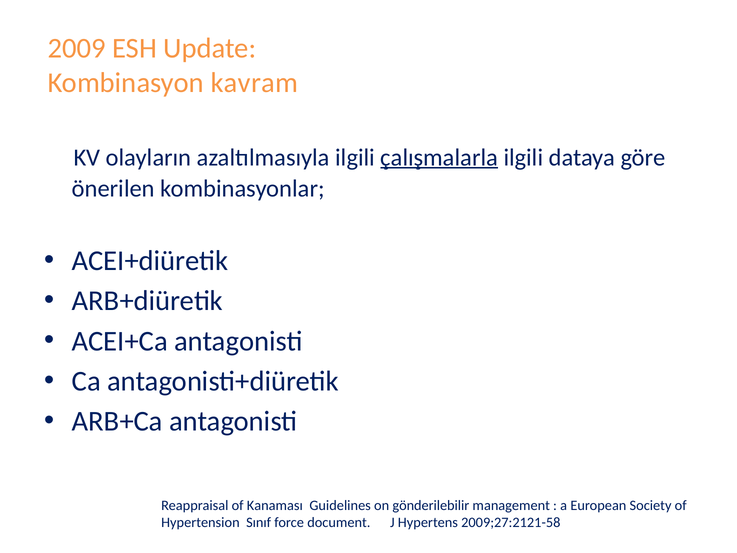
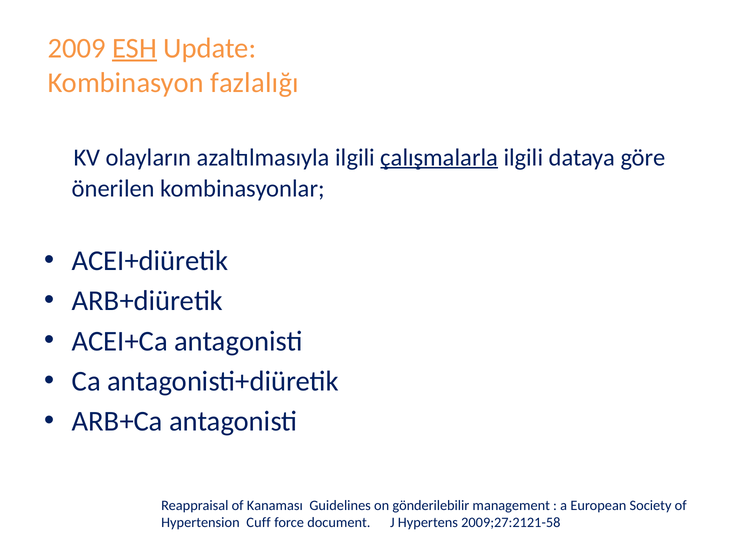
ESH underline: none -> present
kavram: kavram -> fazlalığı
Sınıf: Sınıf -> Cuff
